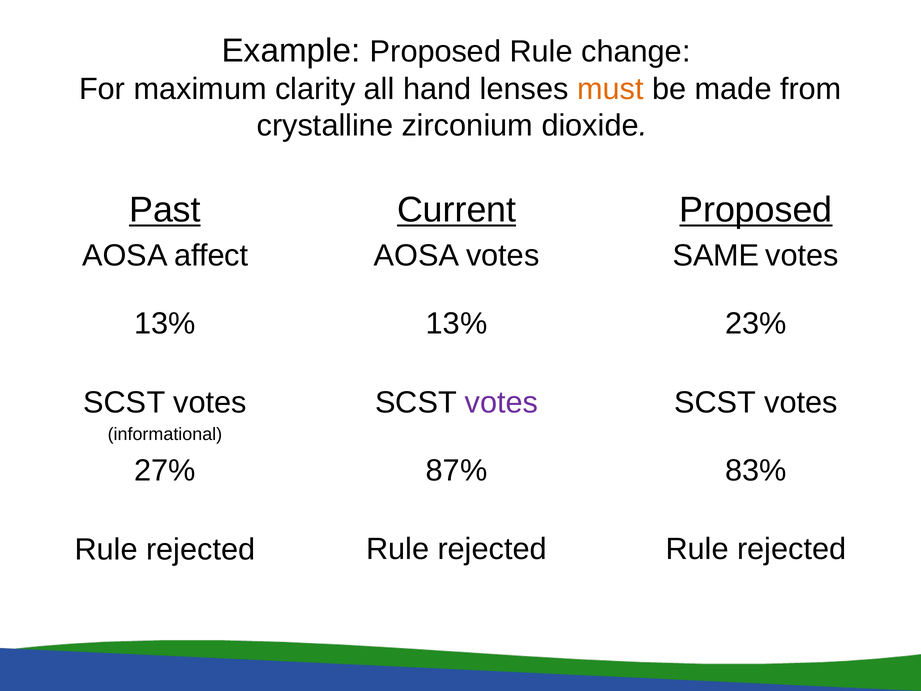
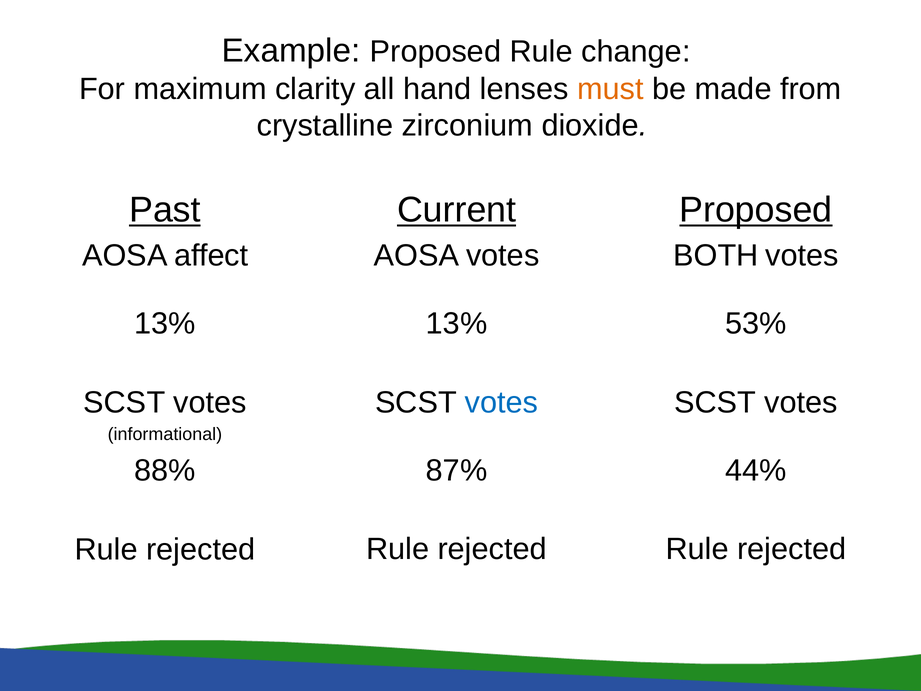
SAME: SAME -> BOTH
23%: 23% -> 53%
votes at (502, 402) colour: purple -> blue
27%: 27% -> 88%
83%: 83% -> 44%
